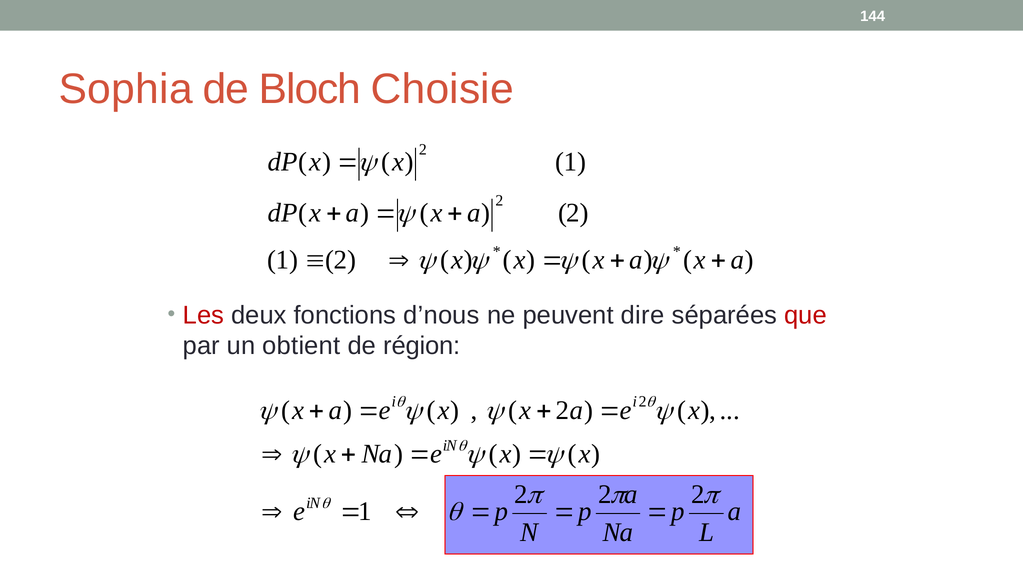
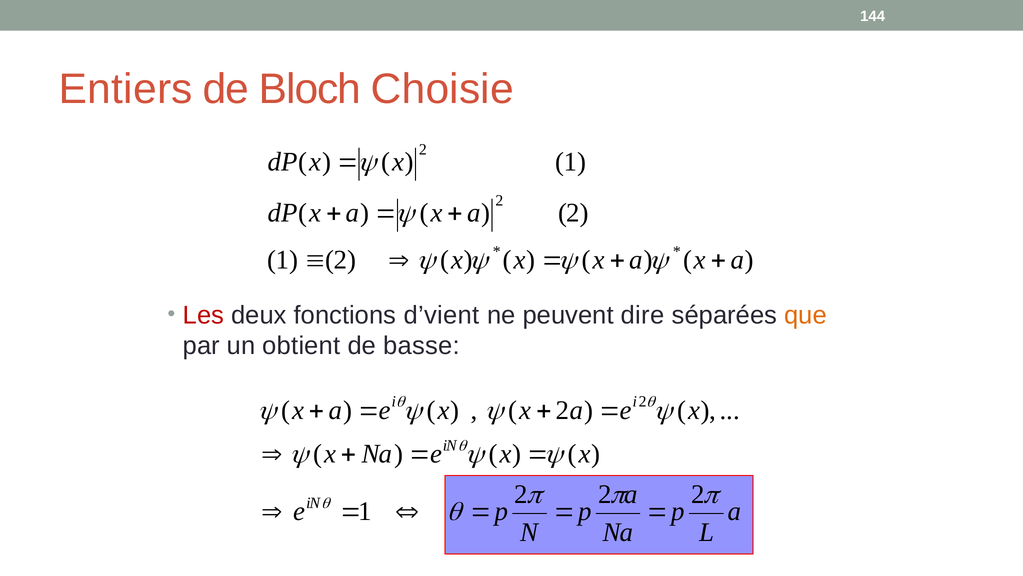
Sophia: Sophia -> Entiers
d’nous: d’nous -> d’vient
que colour: red -> orange
région: région -> basse
